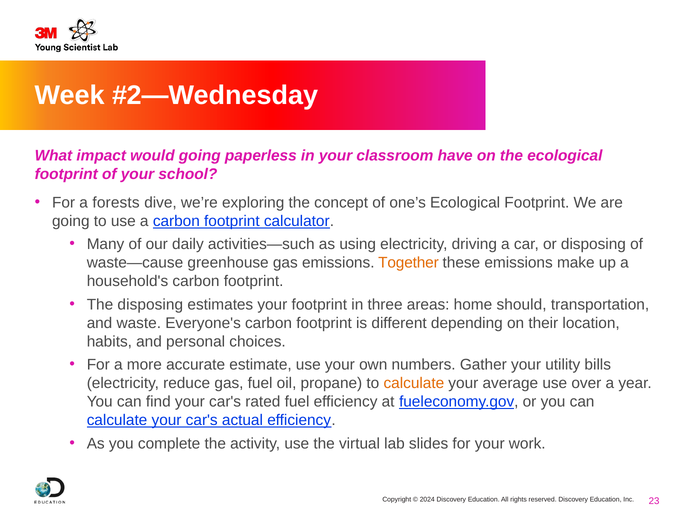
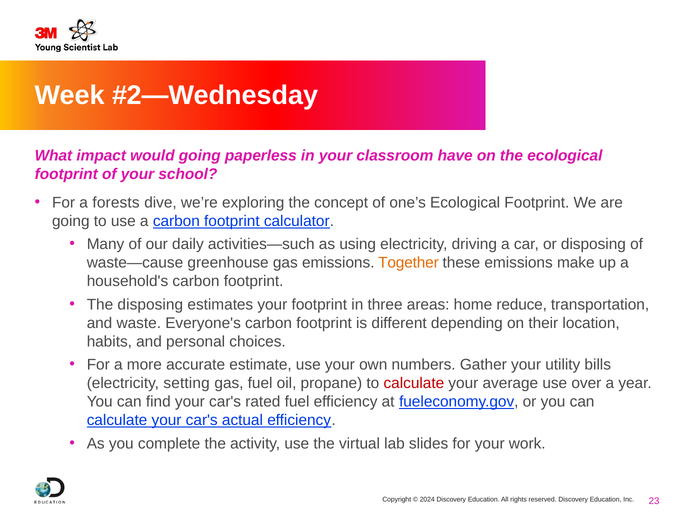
should: should -> reduce
reduce: reduce -> setting
calculate at (414, 384) colour: orange -> red
